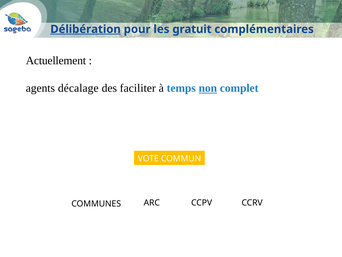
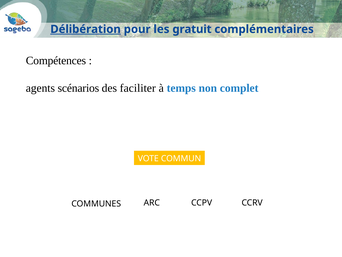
Actuellement: Actuellement -> Compétences
décalage: décalage -> scénarios
non underline: present -> none
